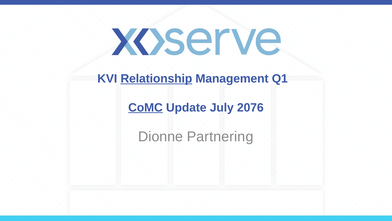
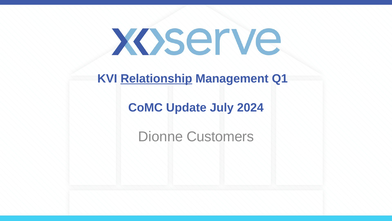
CoMC underline: present -> none
2076: 2076 -> 2024
Partnering: Partnering -> Customers
